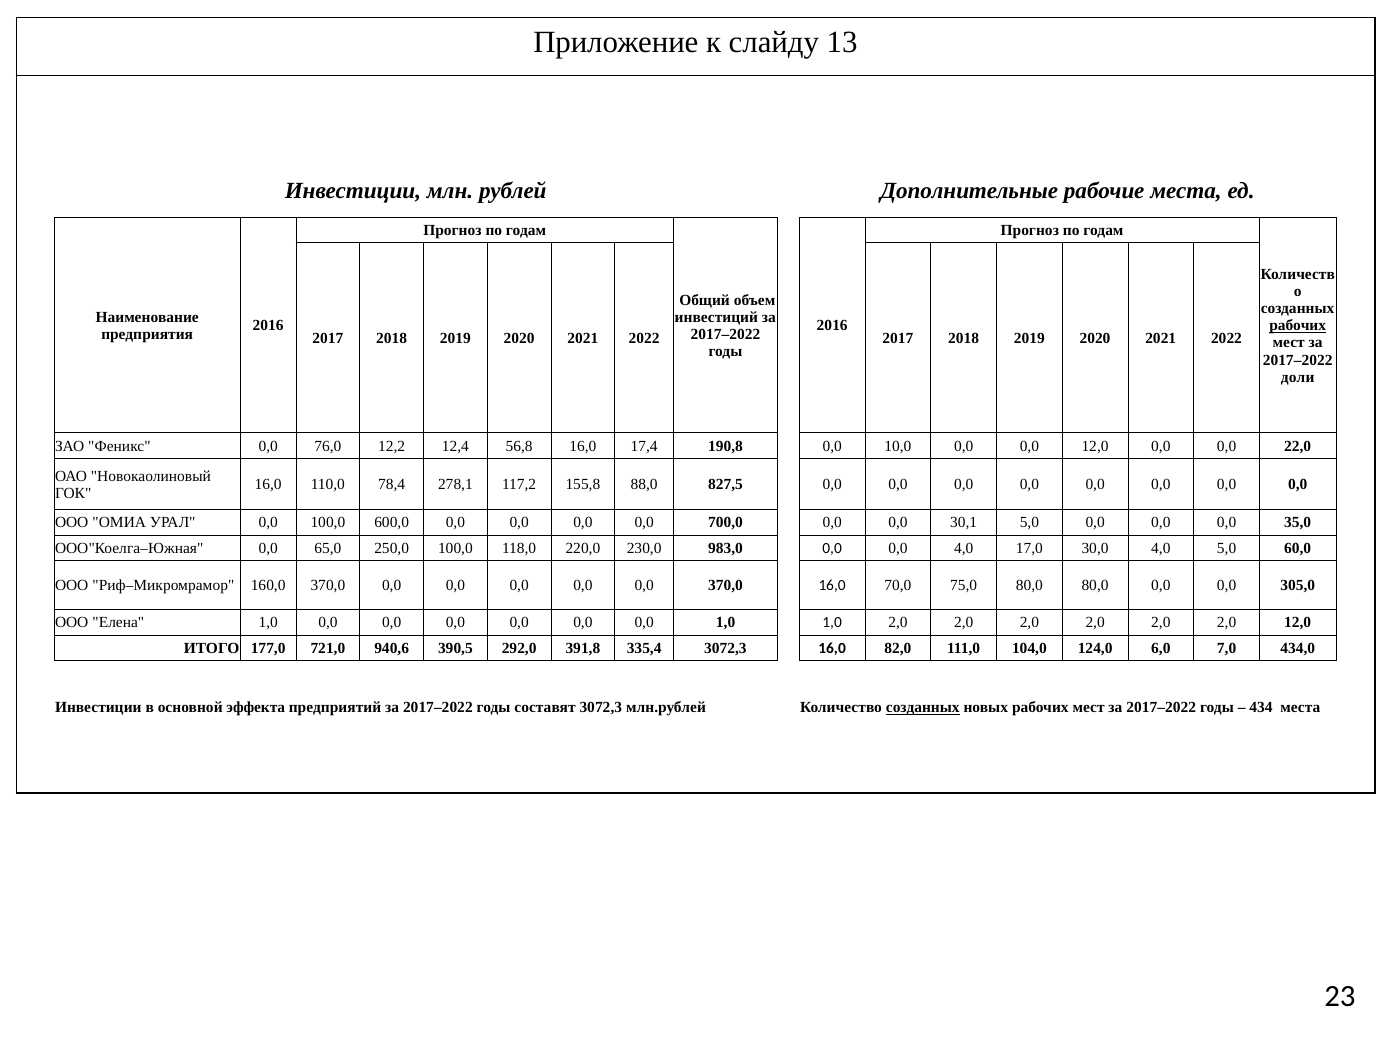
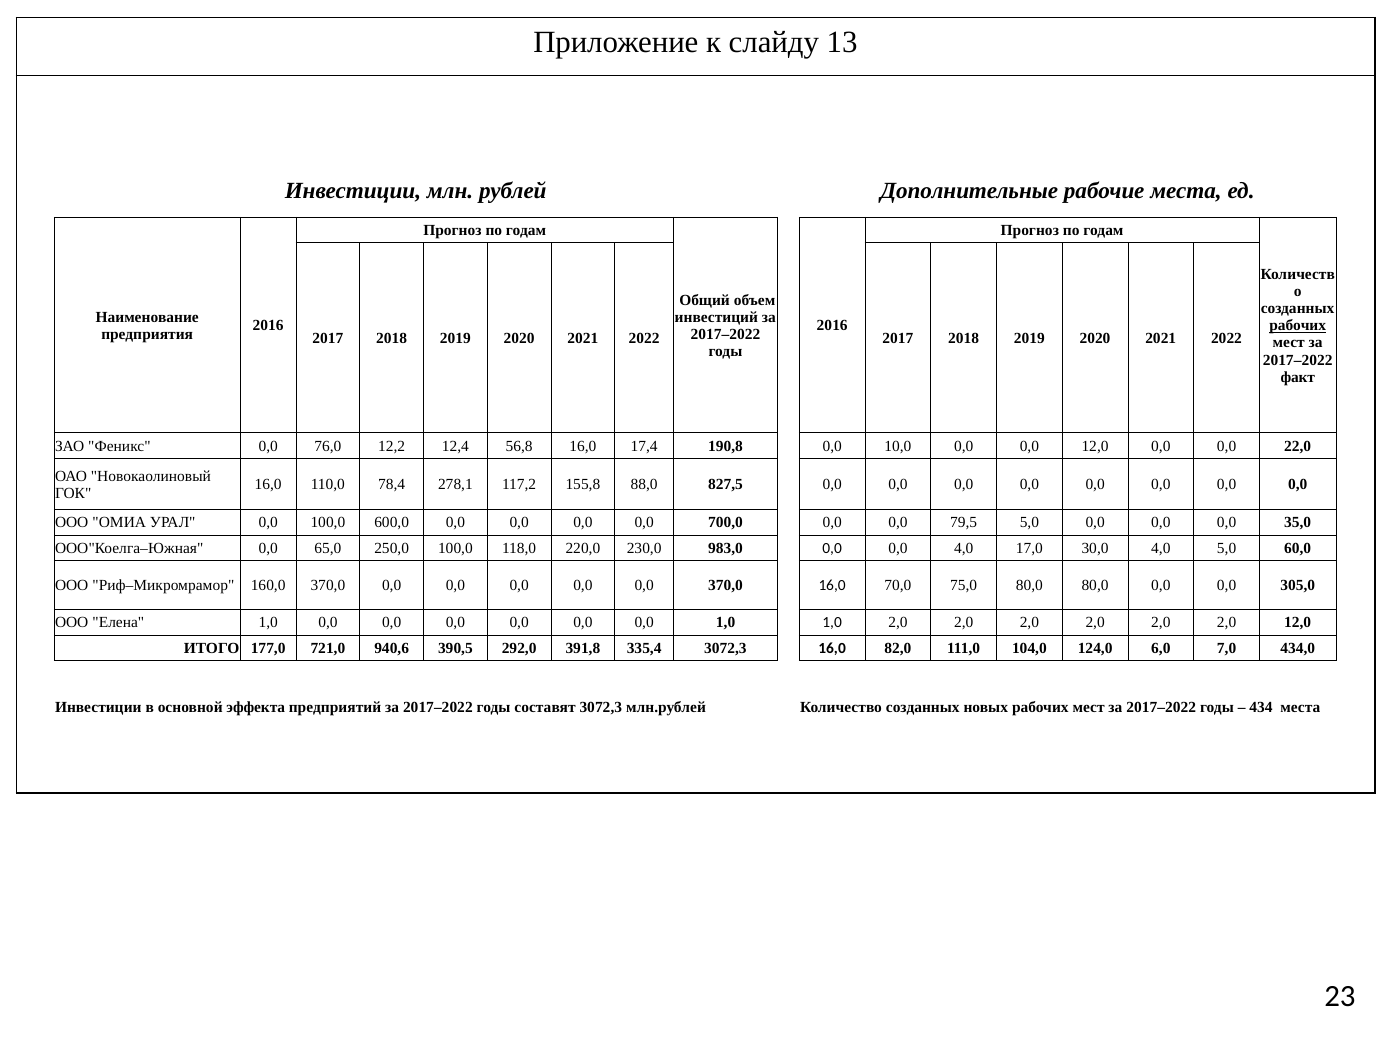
доли: доли -> факт
30,1: 30,1 -> 79,5
созданных at (923, 708) underline: present -> none
